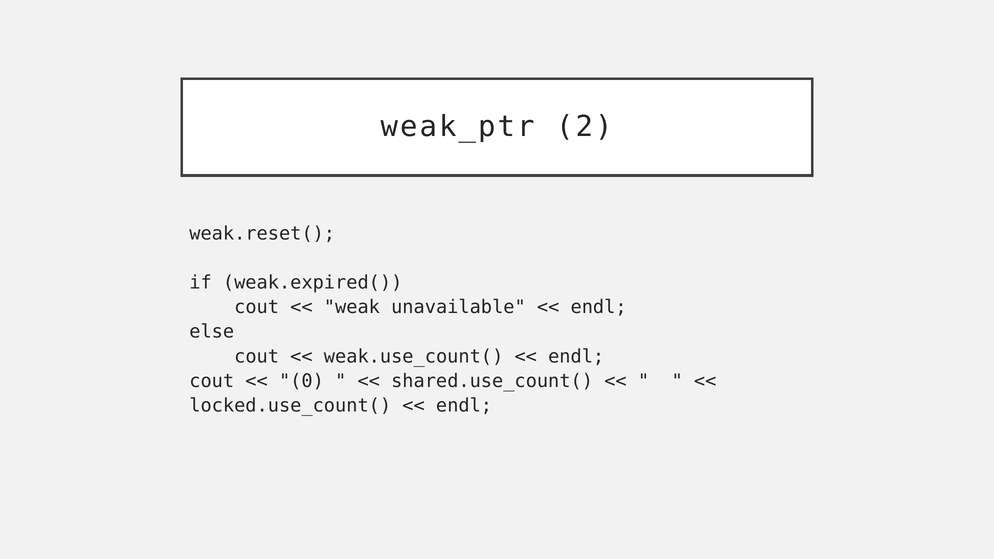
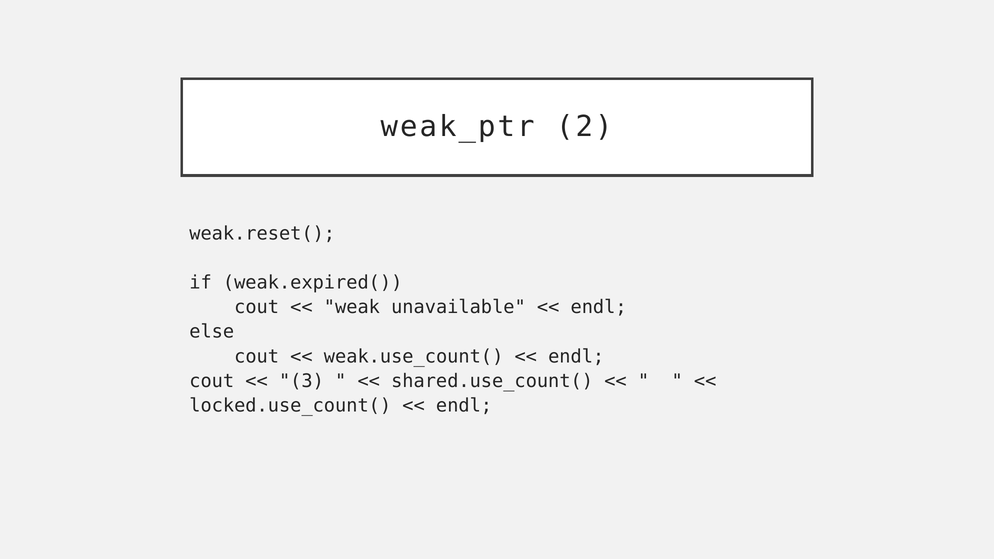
0: 0 -> 3
